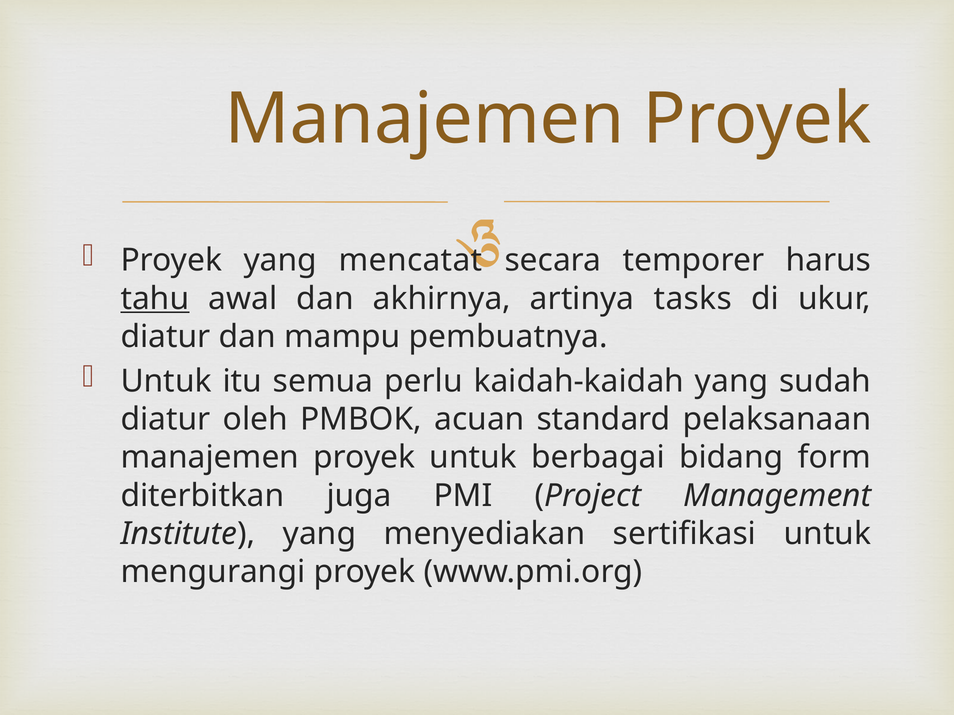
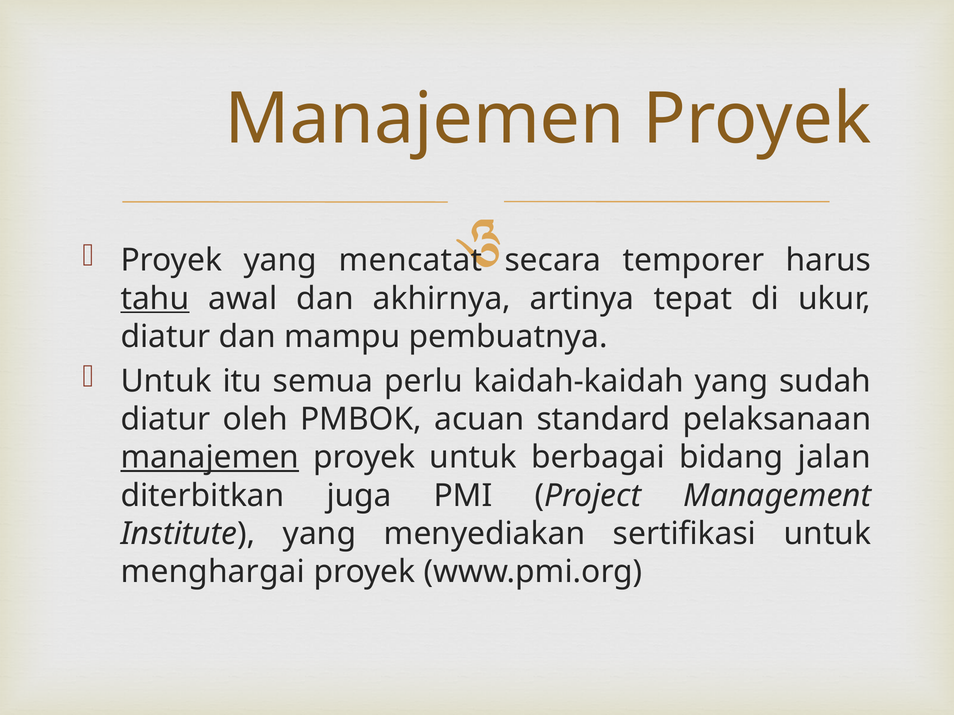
tasks: tasks -> tepat
manajemen at (210, 458) underline: none -> present
form: form -> jalan
mengurangi: mengurangi -> menghargai
